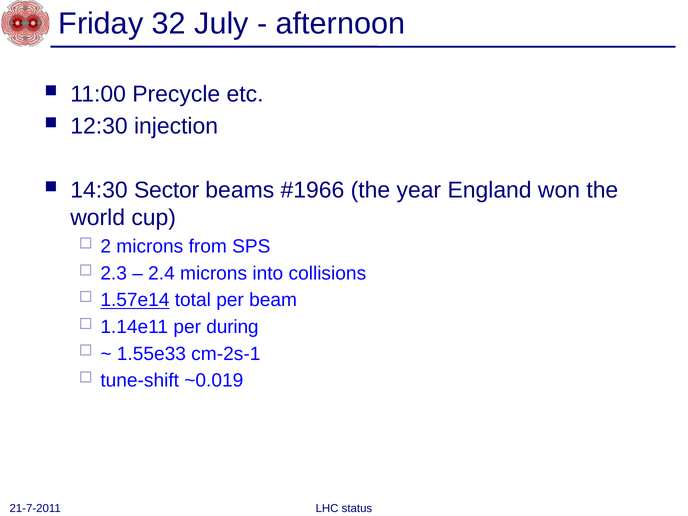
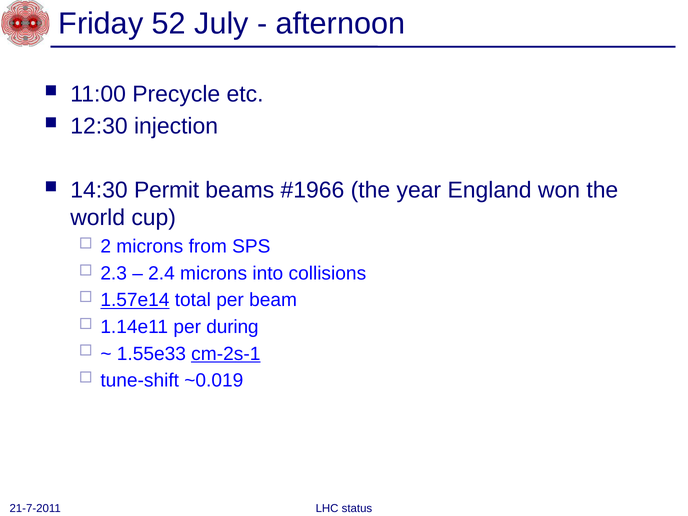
32: 32 -> 52
Sector: Sector -> Permit
cm-2s-1 underline: none -> present
